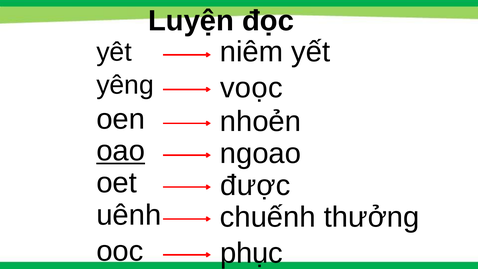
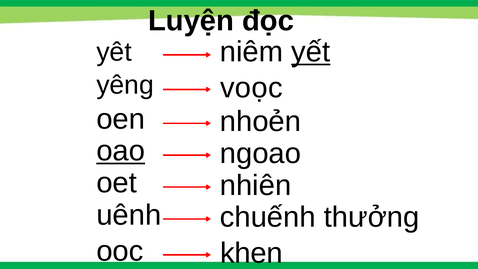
yết underline: none -> present
được: được -> nhiên
phục: phục -> khen
